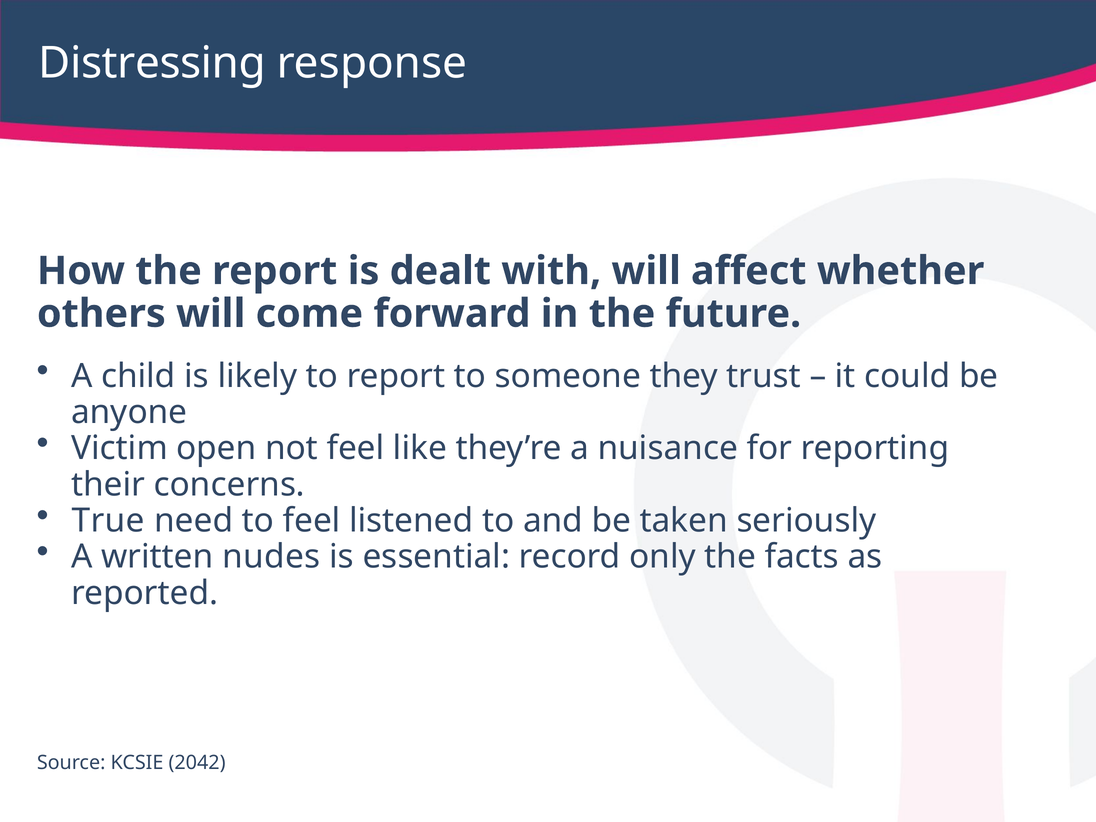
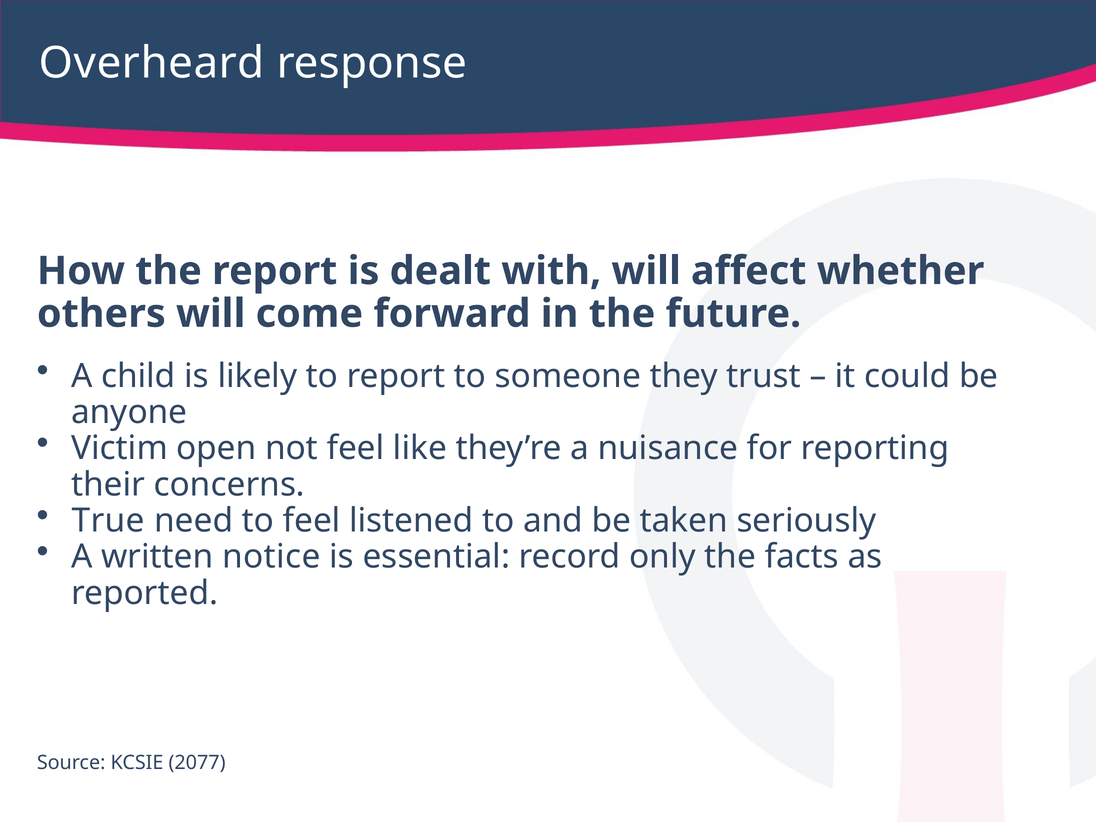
Distressing: Distressing -> Overheard
nudes: nudes -> notice
2042: 2042 -> 2077
